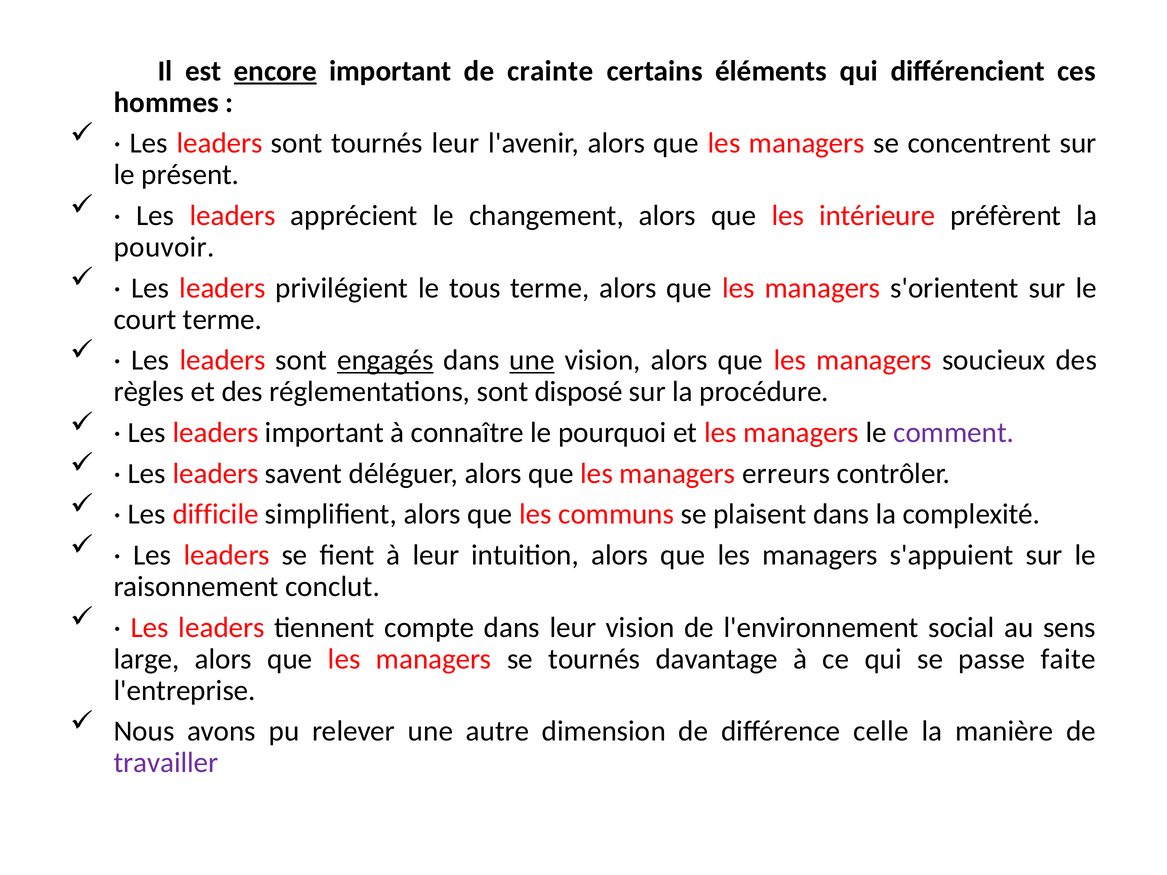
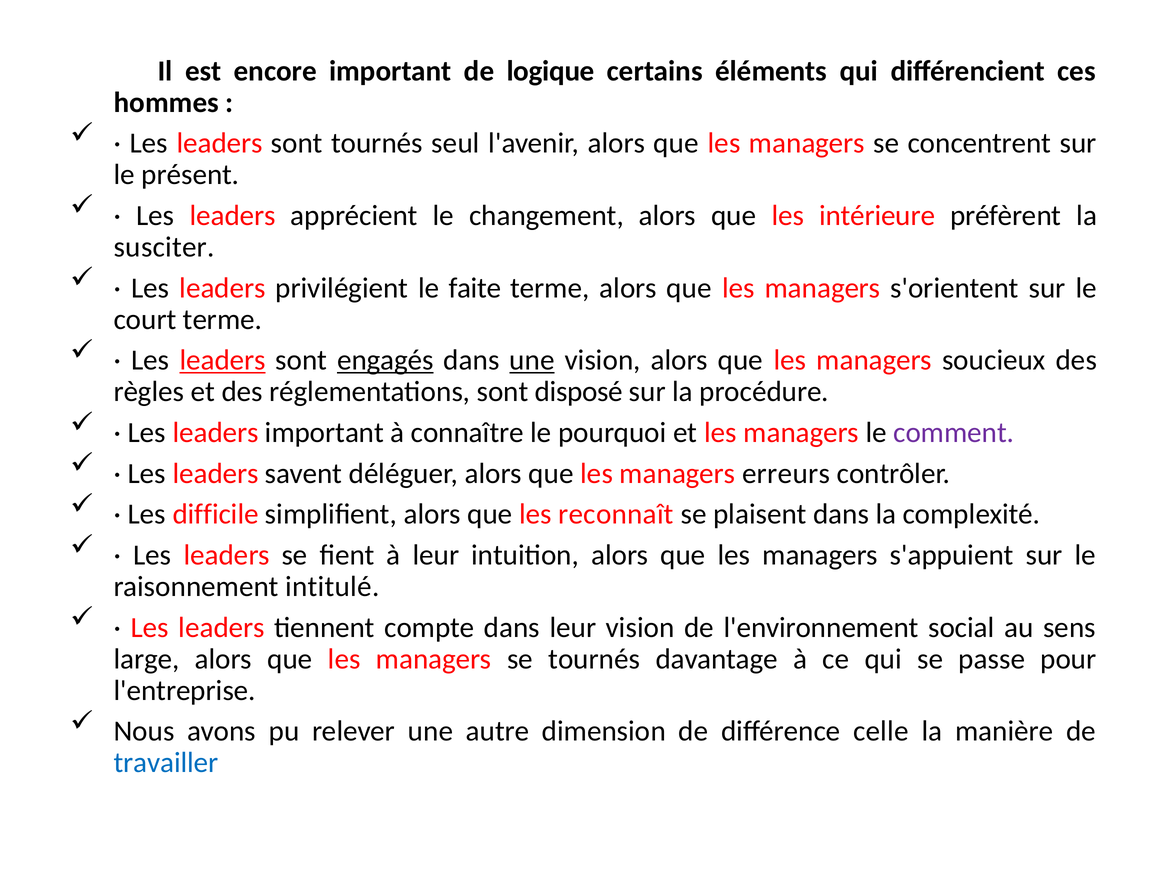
encore underline: present -> none
crainte: crainte -> logique
tournés leur: leur -> seul
pouvoir: pouvoir -> susciter
tous: tous -> faite
leaders at (223, 360) underline: none -> present
communs: communs -> reconnaît
conclut: conclut -> intitulé
faite: faite -> pour
travailler colour: purple -> blue
